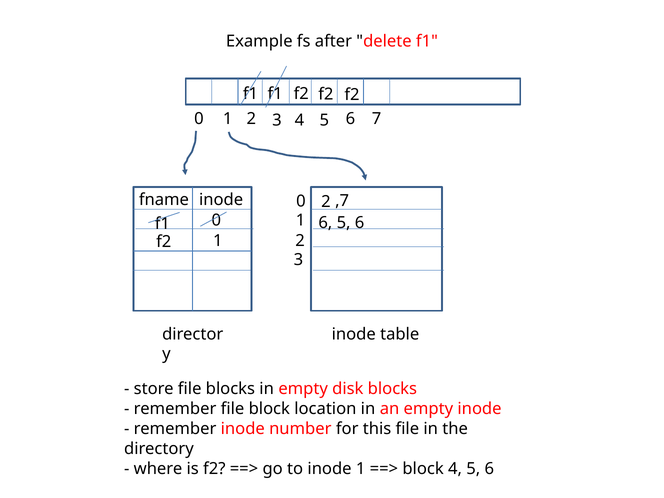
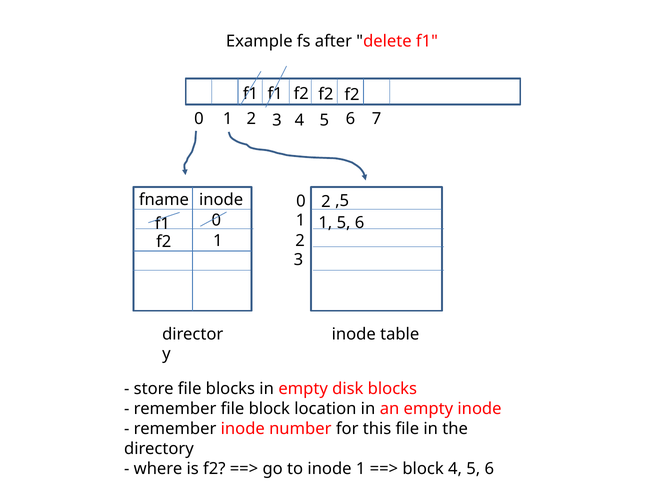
,7: ,7 -> ,5
6 at (325, 223): 6 -> 1
